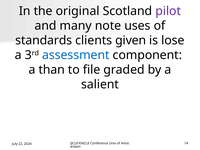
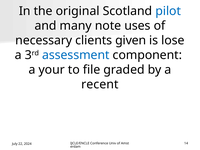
pilot colour: purple -> blue
standards: standards -> necessary
than: than -> your
salient: salient -> recent
